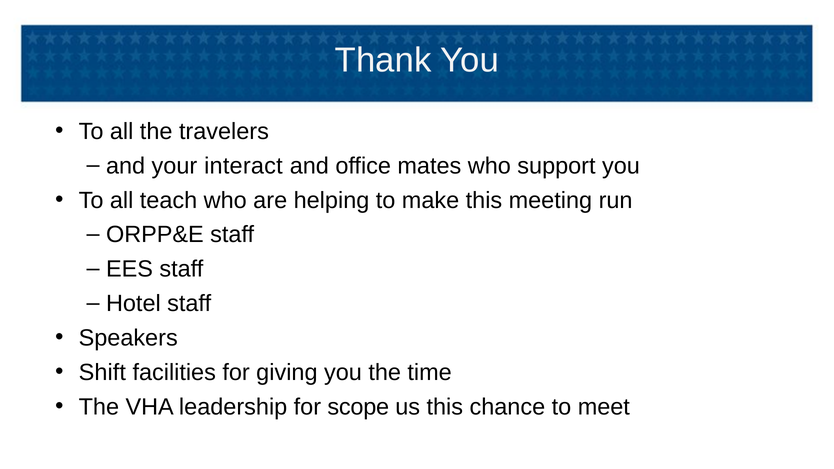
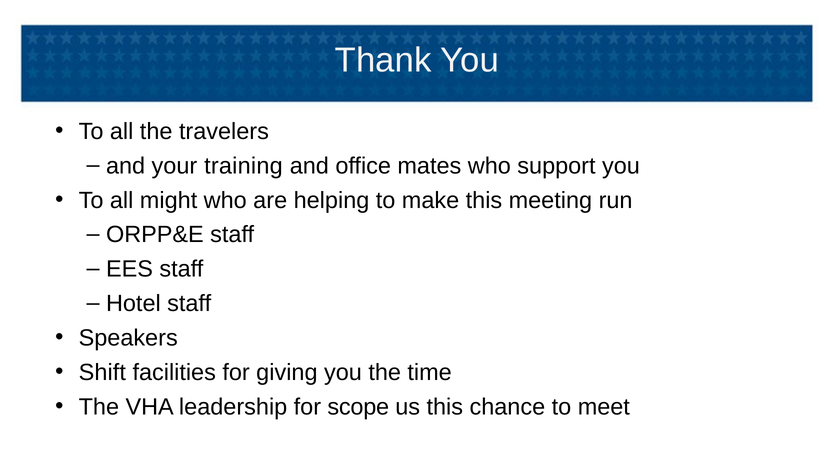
interact: interact -> training
teach: teach -> might
